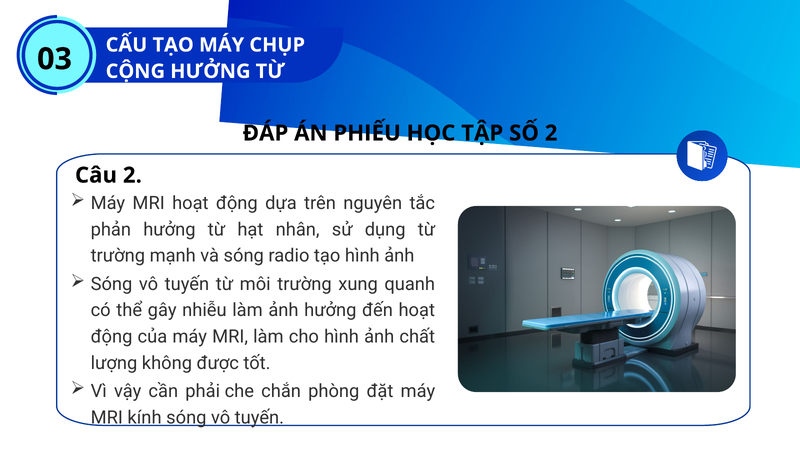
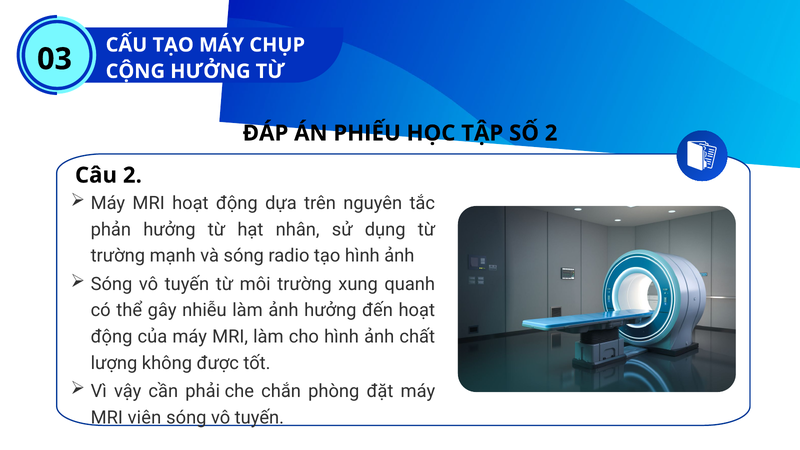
kính: kính -> viên
